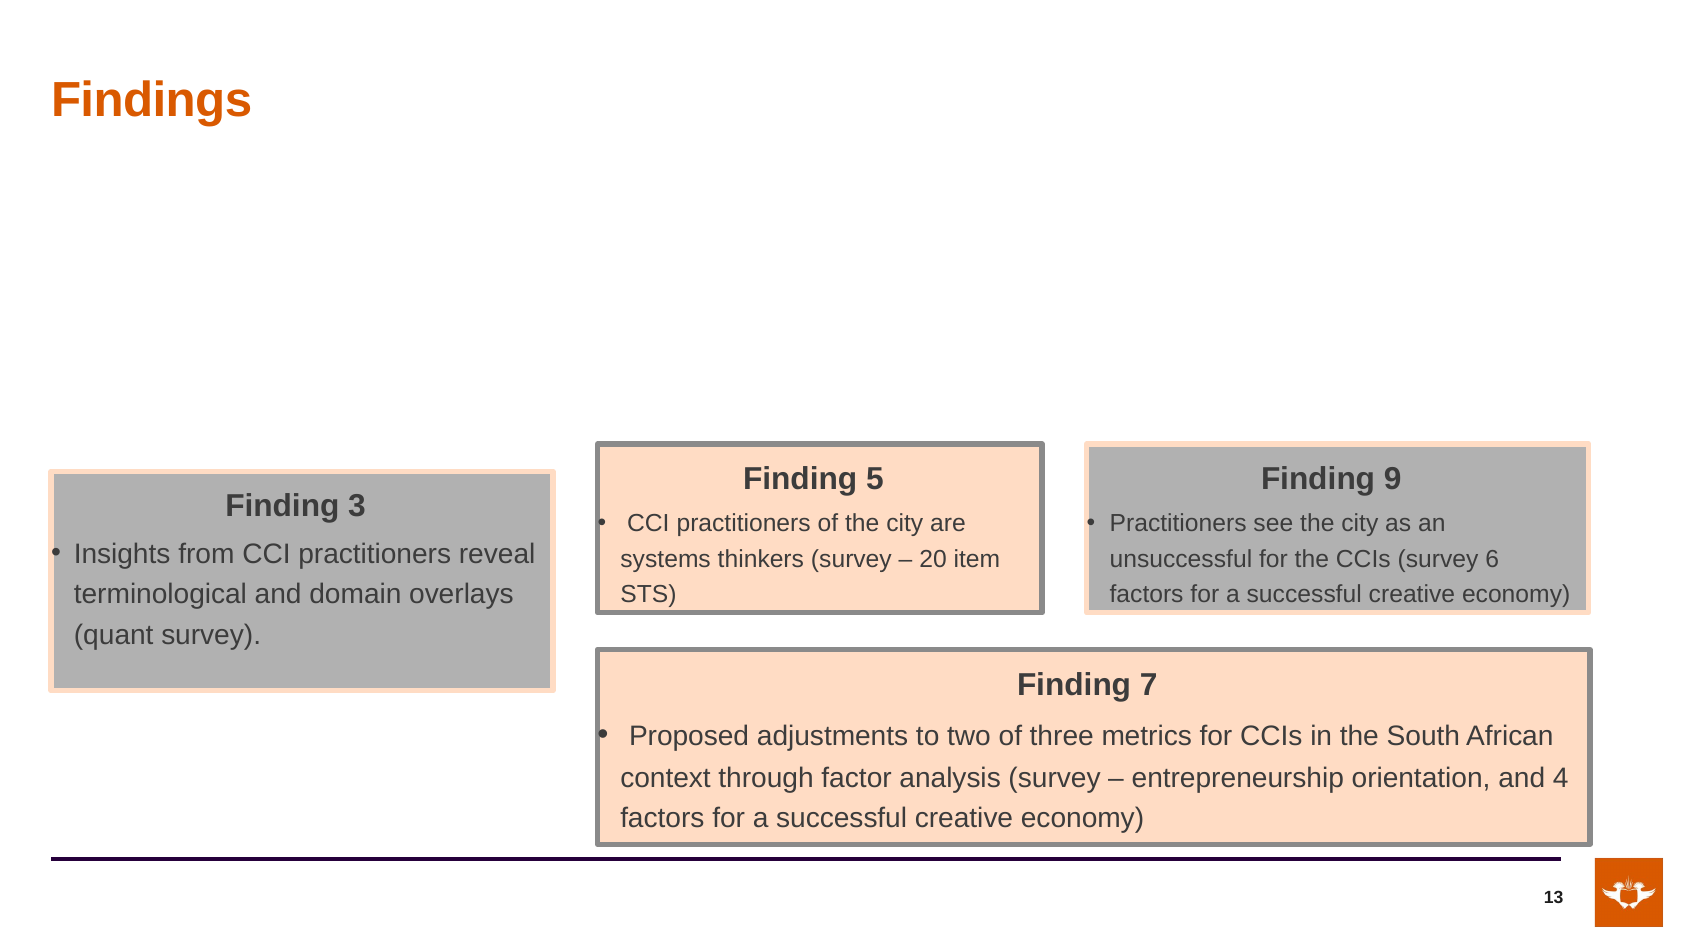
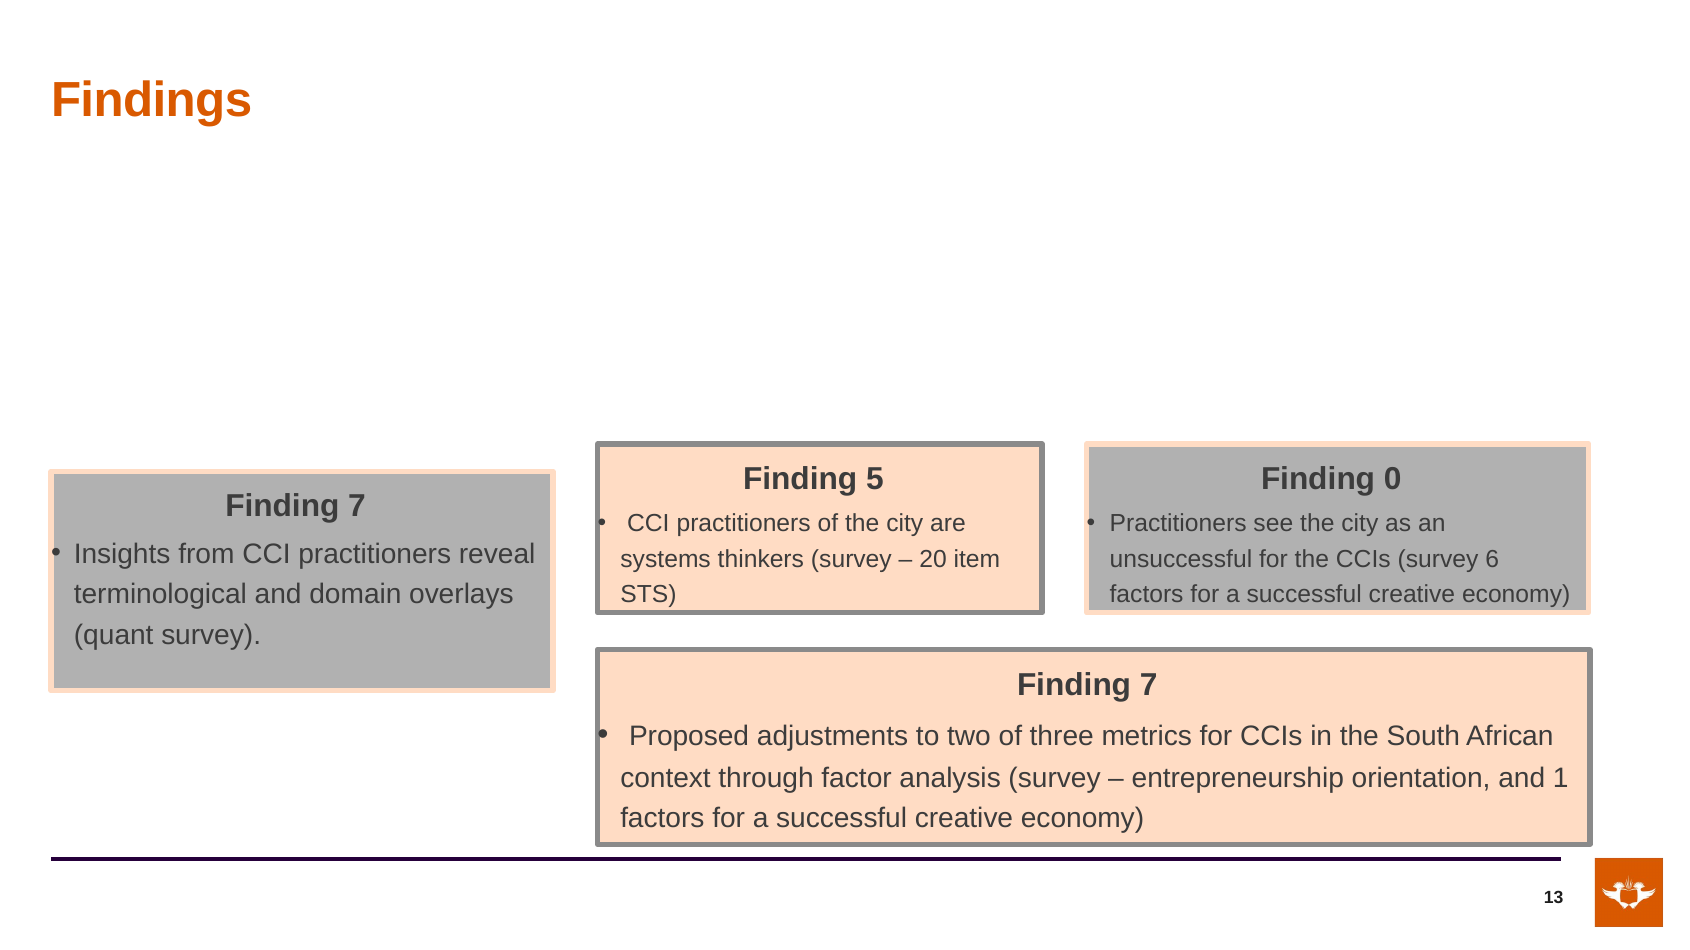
9: 9 -> 0
3 at (357, 507): 3 -> 7
4: 4 -> 1
